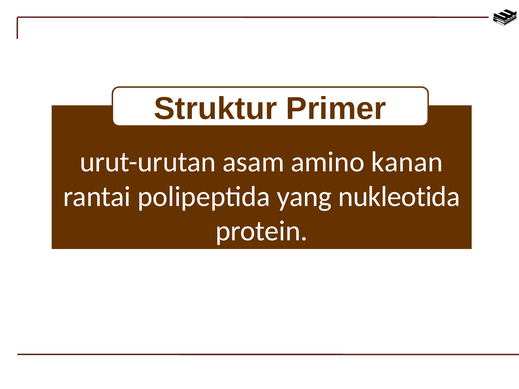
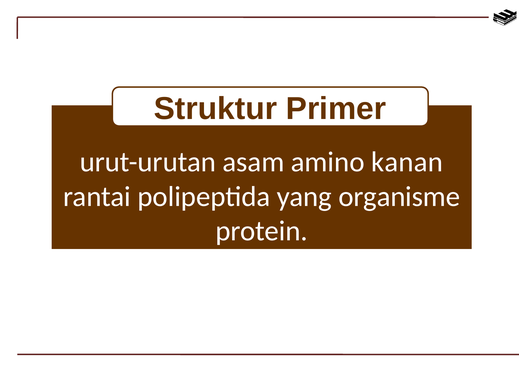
nukleotida: nukleotida -> organisme
